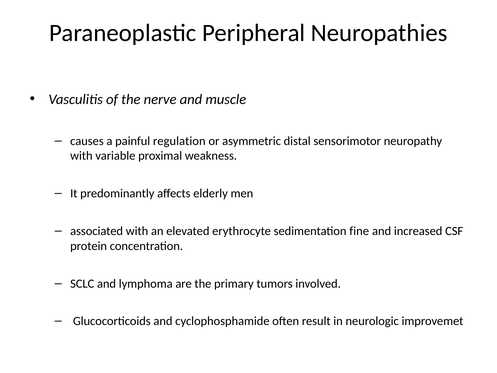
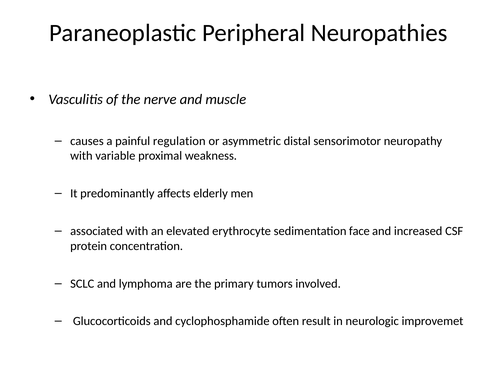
fine: fine -> face
